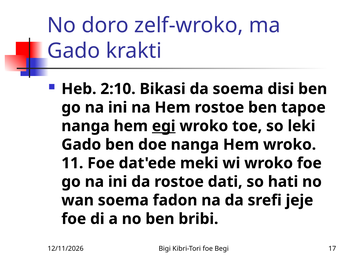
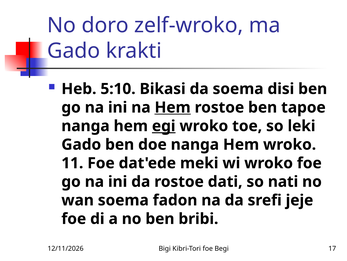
2:10: 2:10 -> 5:10
Hem at (173, 107) underline: none -> present
hati: hati -> nati
